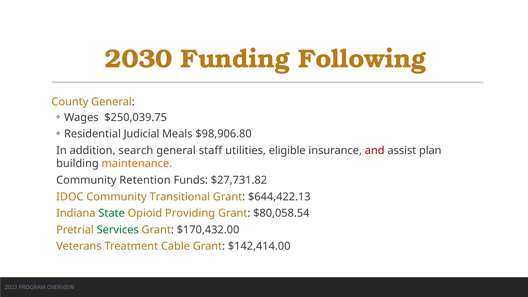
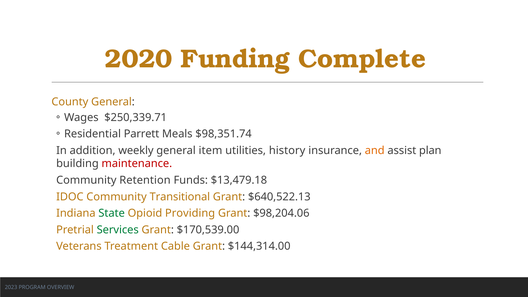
2030: 2030 -> 2020
Following: Following -> Complete
$250,039.75: $250,039.75 -> $250,339.71
Judicial: Judicial -> Parrett
$98,906.80: $98,906.80 -> $98,351.74
search: search -> weekly
staff: staff -> item
eligible: eligible -> history
and colour: red -> orange
maintenance colour: orange -> red
$27,731.82: $27,731.82 -> $13,479.18
$644,422.13: $644,422.13 -> $640,522.13
$80,058.54: $80,058.54 -> $98,204.06
$170,432.00: $170,432.00 -> $170,539.00
$142,414.00: $142,414.00 -> $144,314.00
